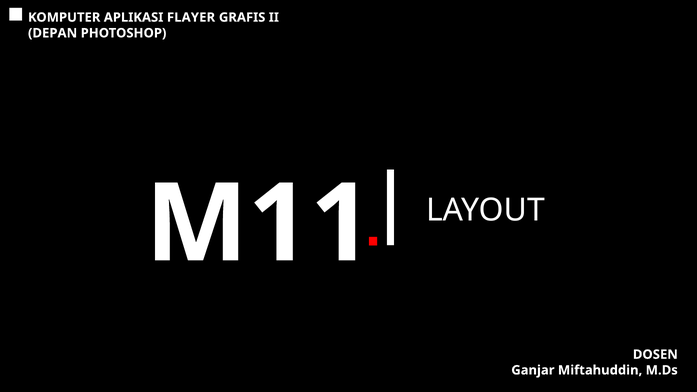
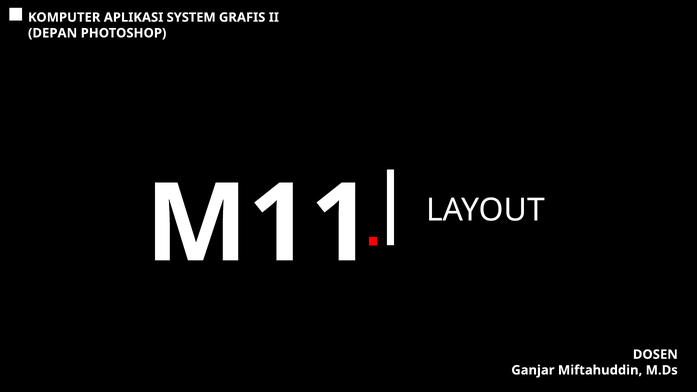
FLAYER: FLAYER -> SYSTEM
